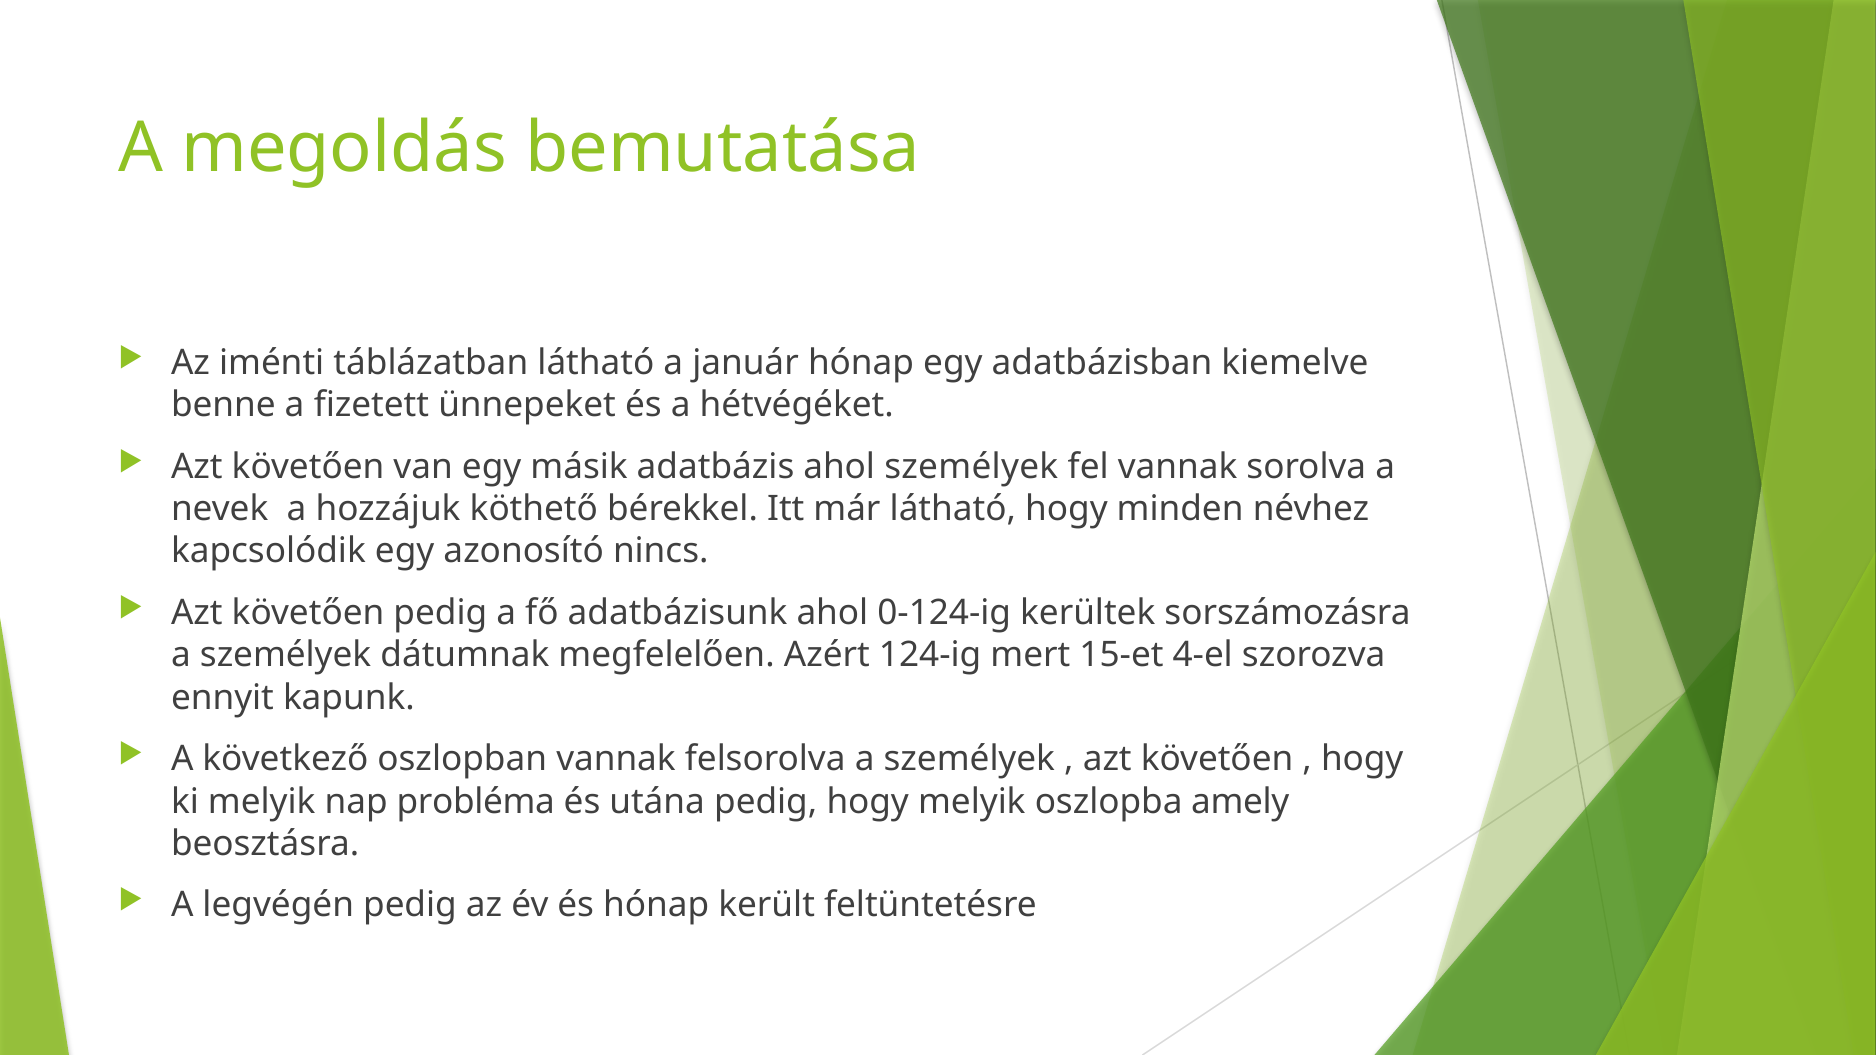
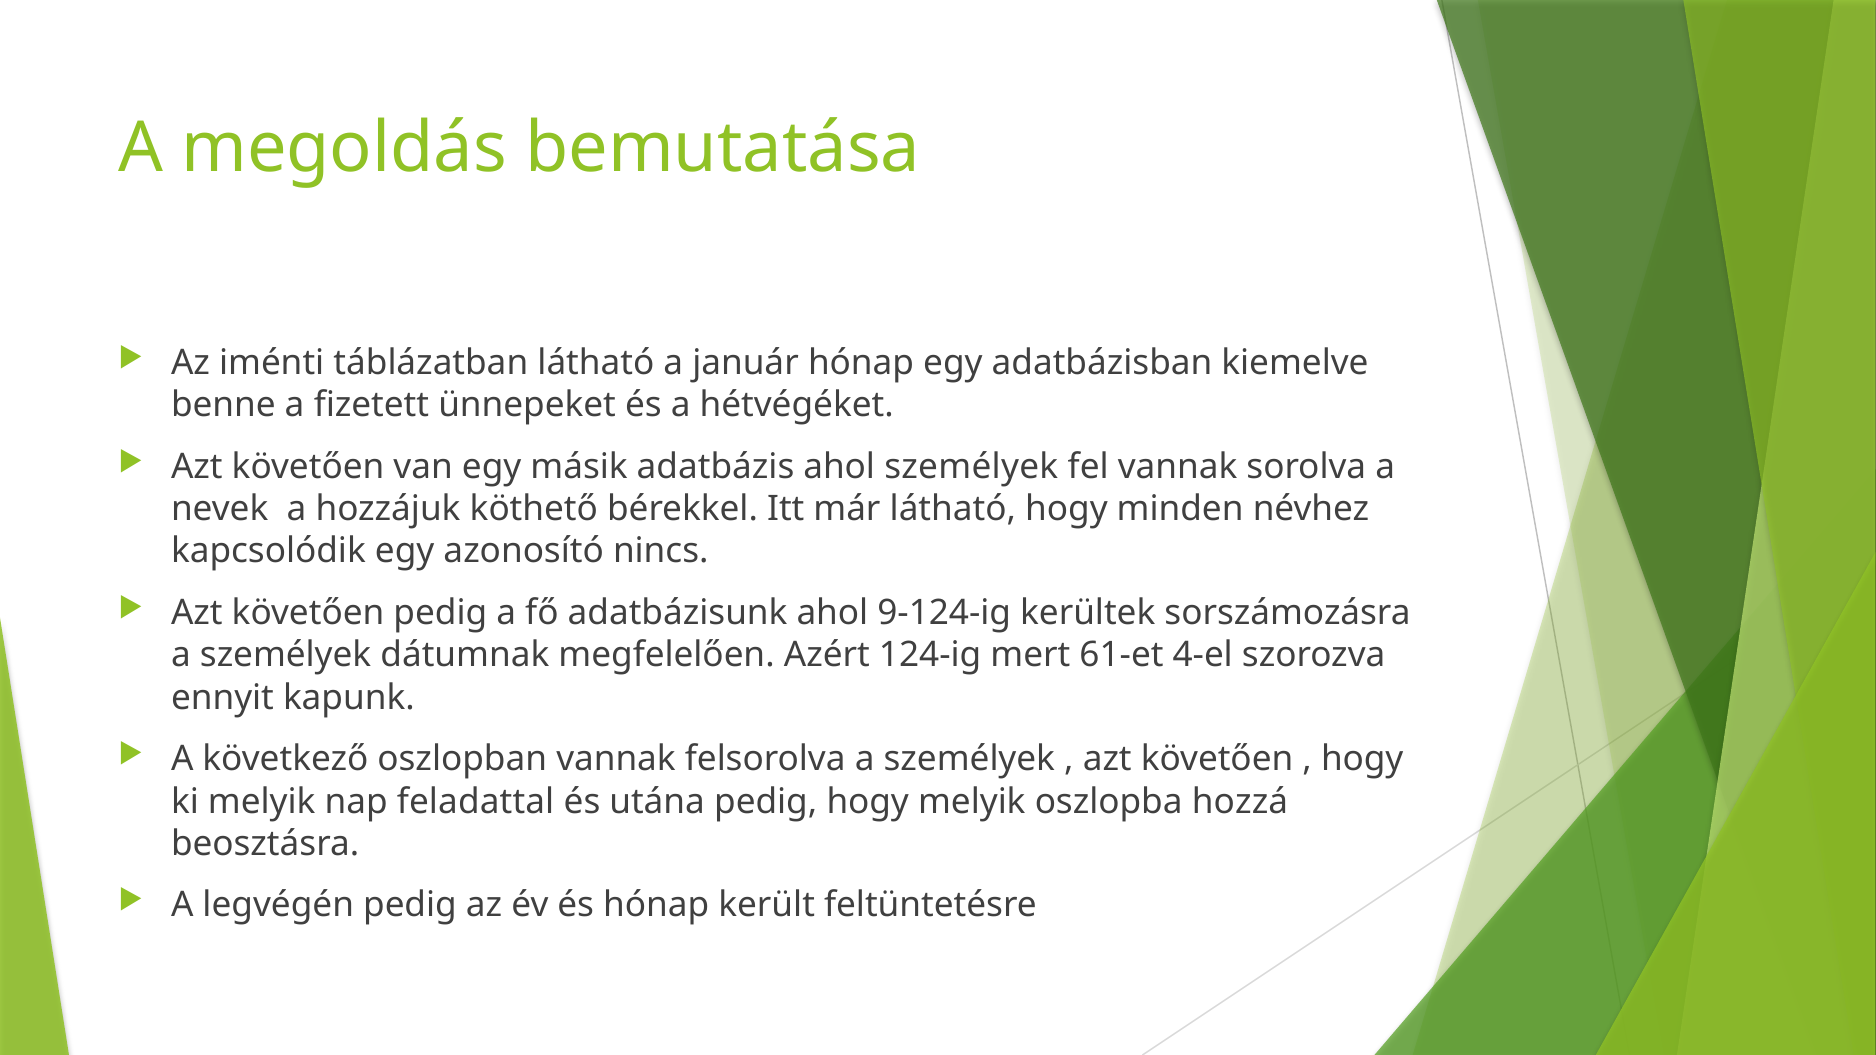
0-124-ig: 0-124-ig -> 9-124-ig
15-et: 15-et -> 61-et
probléma: probléma -> feladattal
amely: amely -> hozzá
